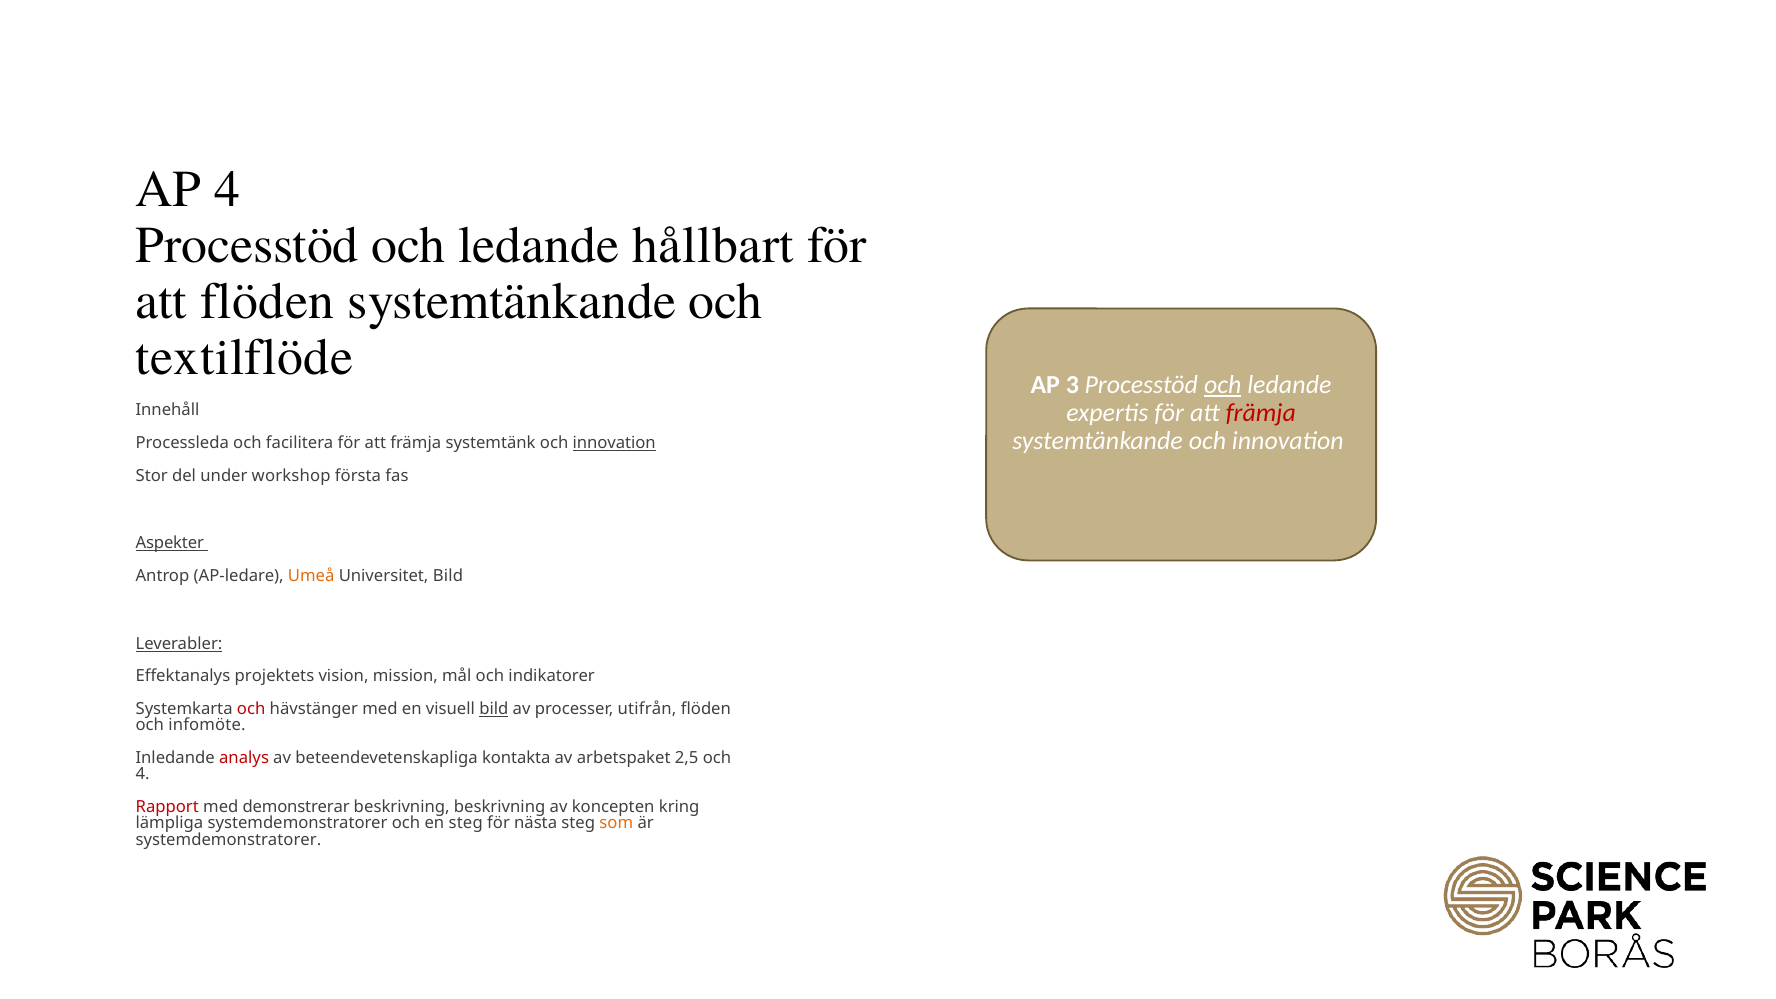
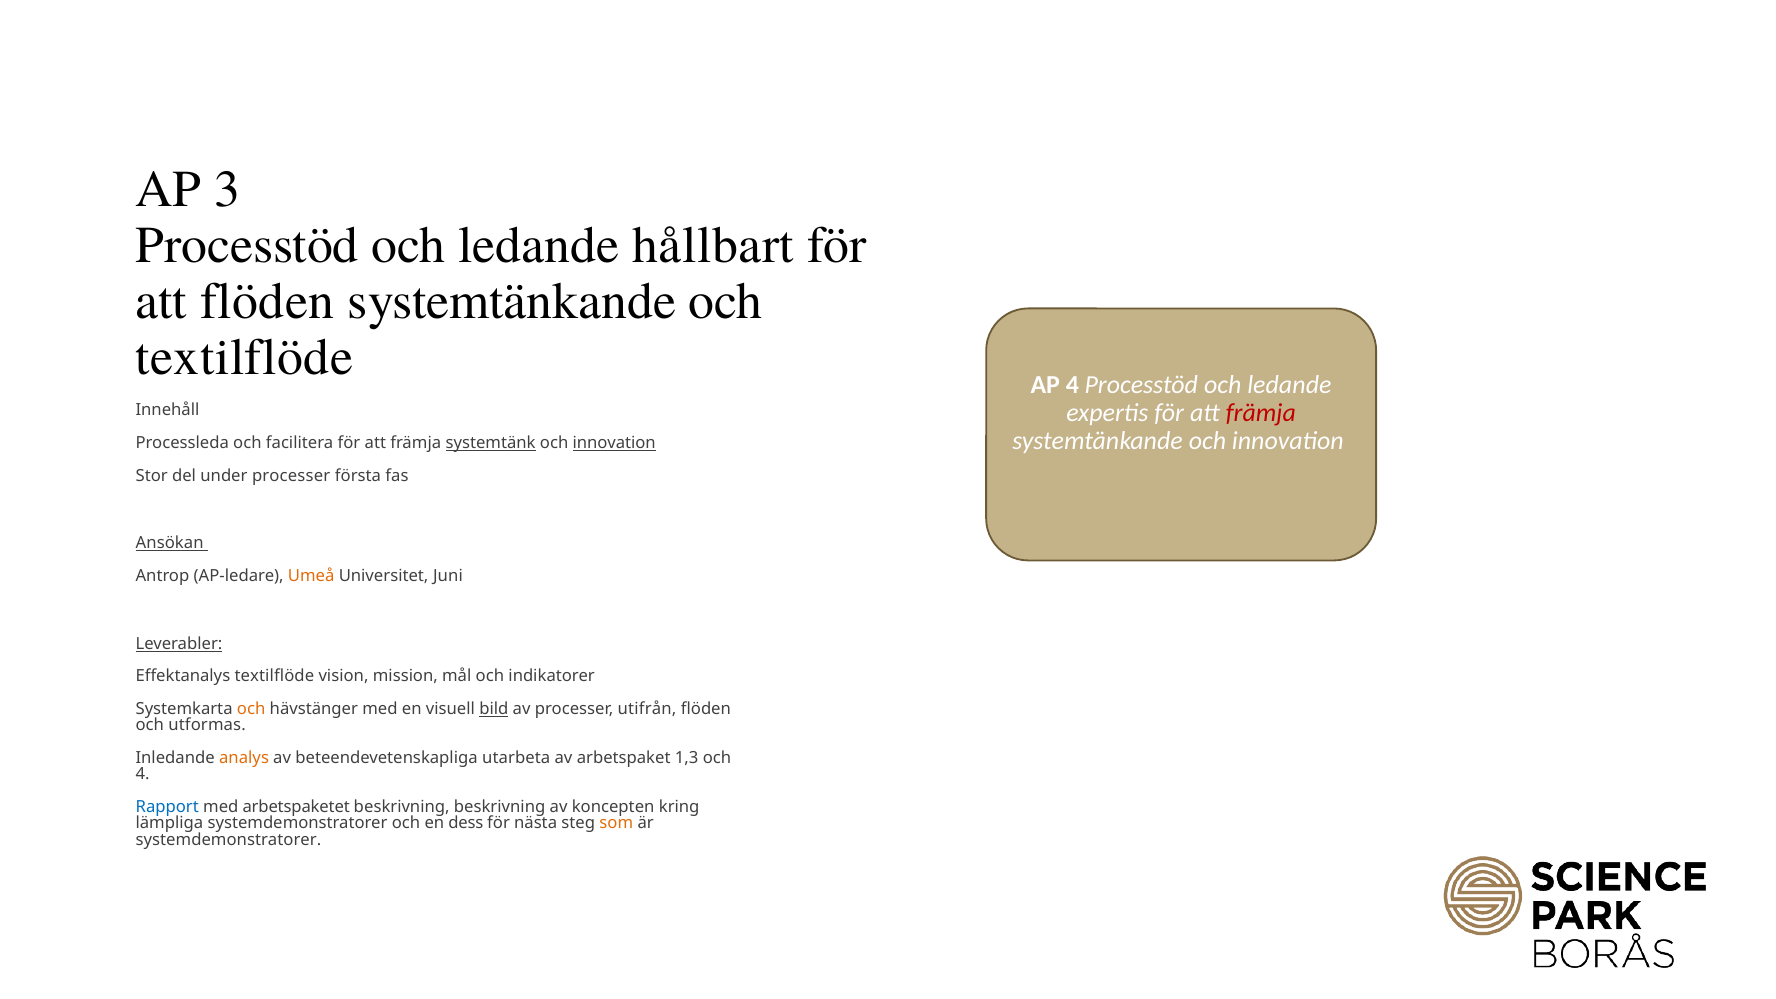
AP 4: 4 -> 3
AP 3: 3 -> 4
och at (1223, 385) underline: present -> none
systemtänk underline: none -> present
under workshop: workshop -> processer
Aspekter: Aspekter -> Ansökan
Universitet Bild: Bild -> Juni
Effektanalys projektets: projektets -> textilflöde
och at (251, 709) colour: red -> orange
infomöte: infomöte -> utformas
analys colour: red -> orange
kontakta: kontakta -> utarbeta
2,5: 2,5 -> 1,3
Rapport colour: red -> blue
demonstrerar: demonstrerar -> arbetspaketet
en steg: steg -> dess
